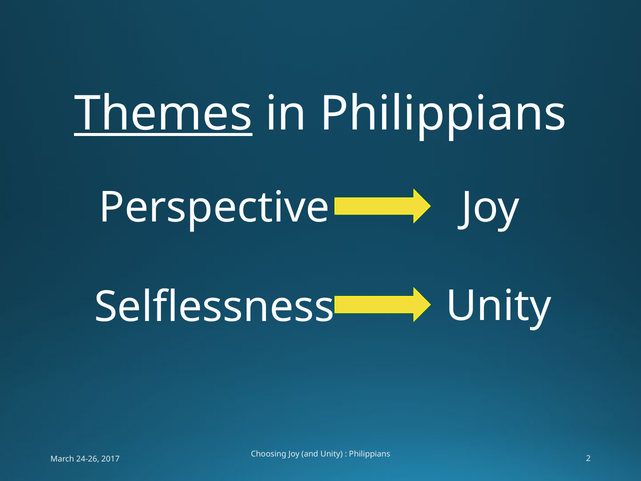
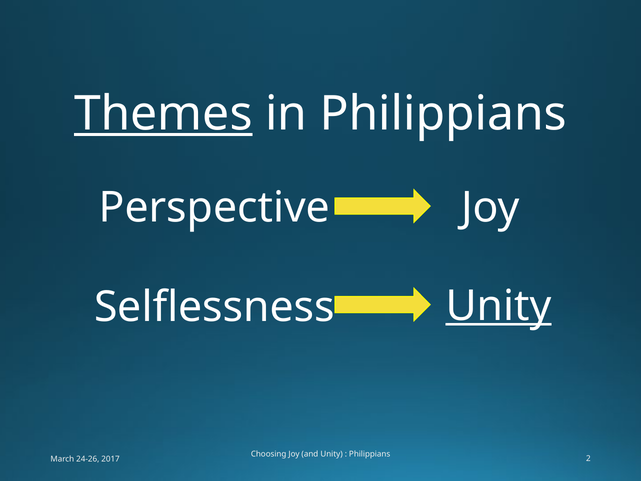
Unity at (499, 306) underline: none -> present
